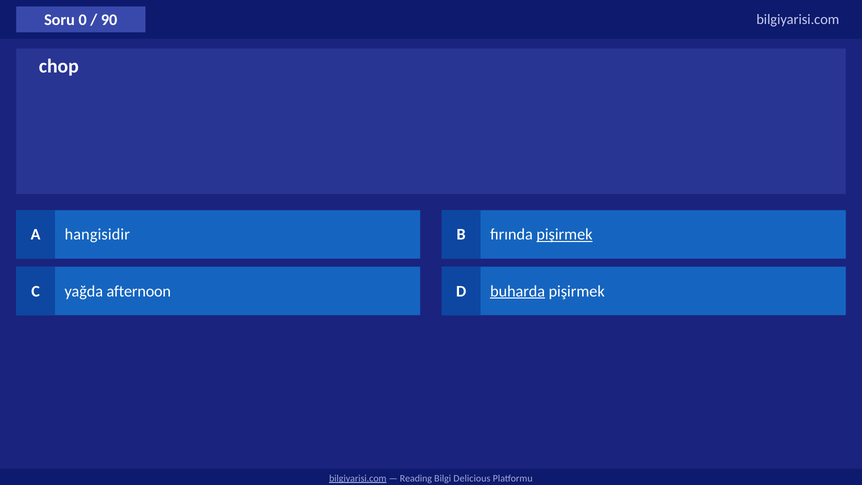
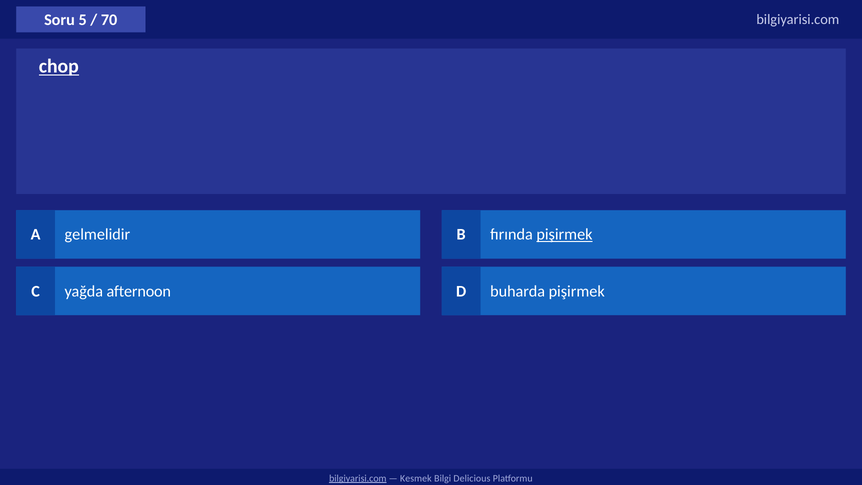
0: 0 -> 5
90: 90 -> 70
chop underline: none -> present
hangisidir: hangisidir -> gelmelidir
buharda underline: present -> none
Reading: Reading -> Kesmek
